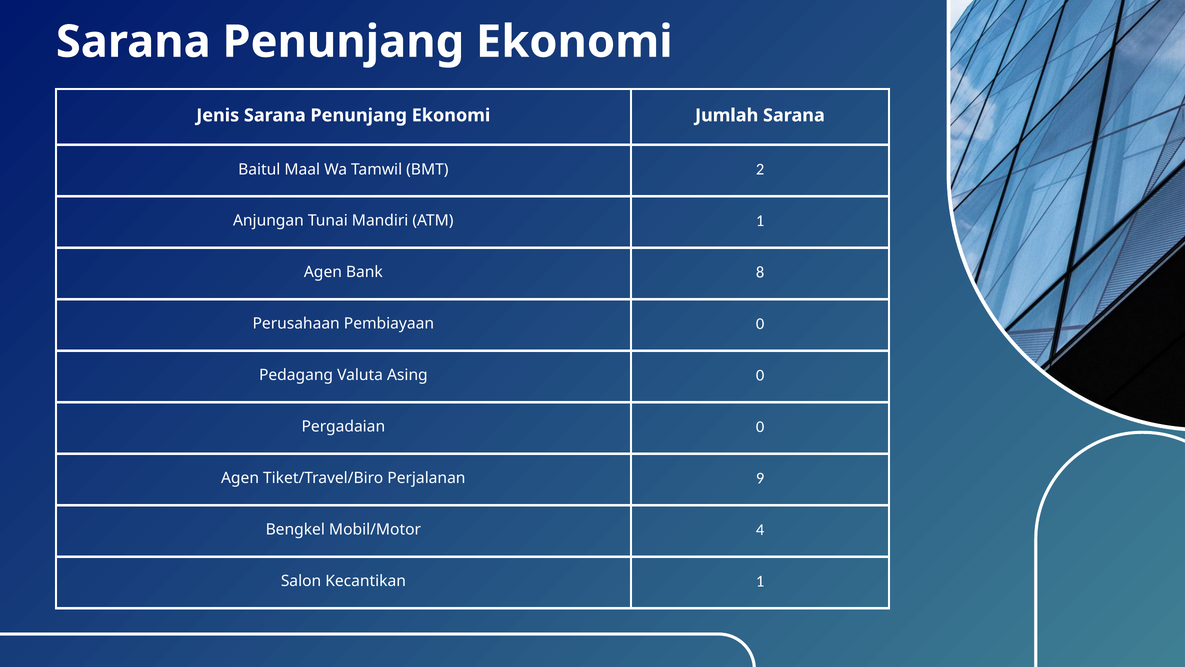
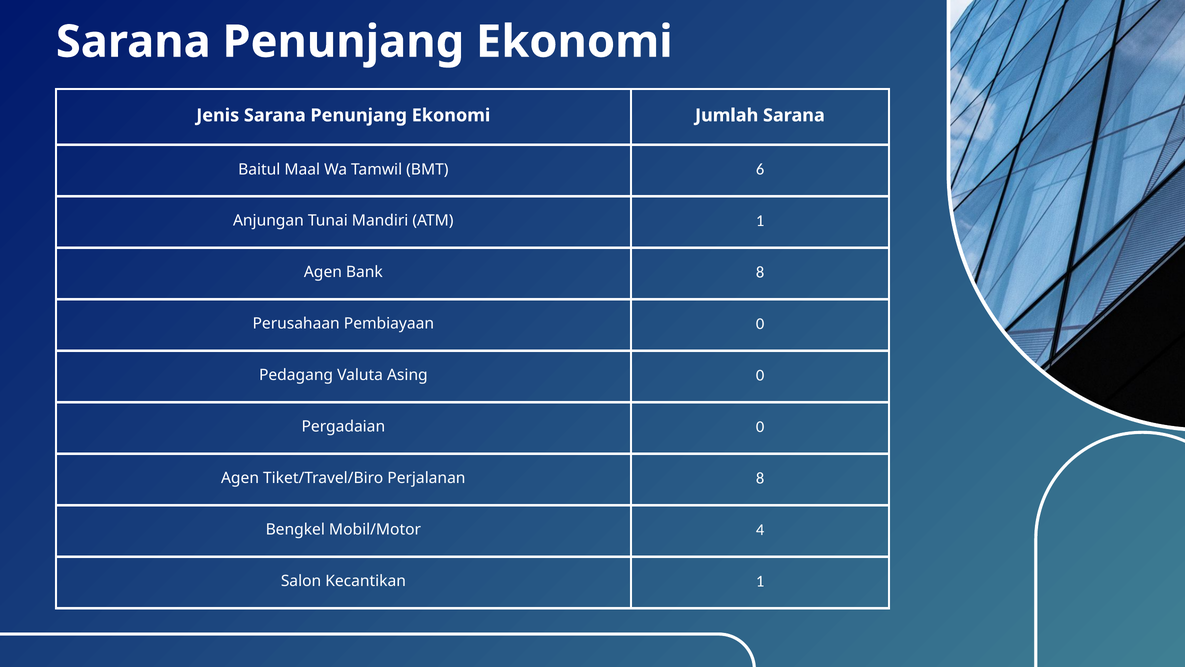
2: 2 -> 6
Perjalanan 9: 9 -> 8
